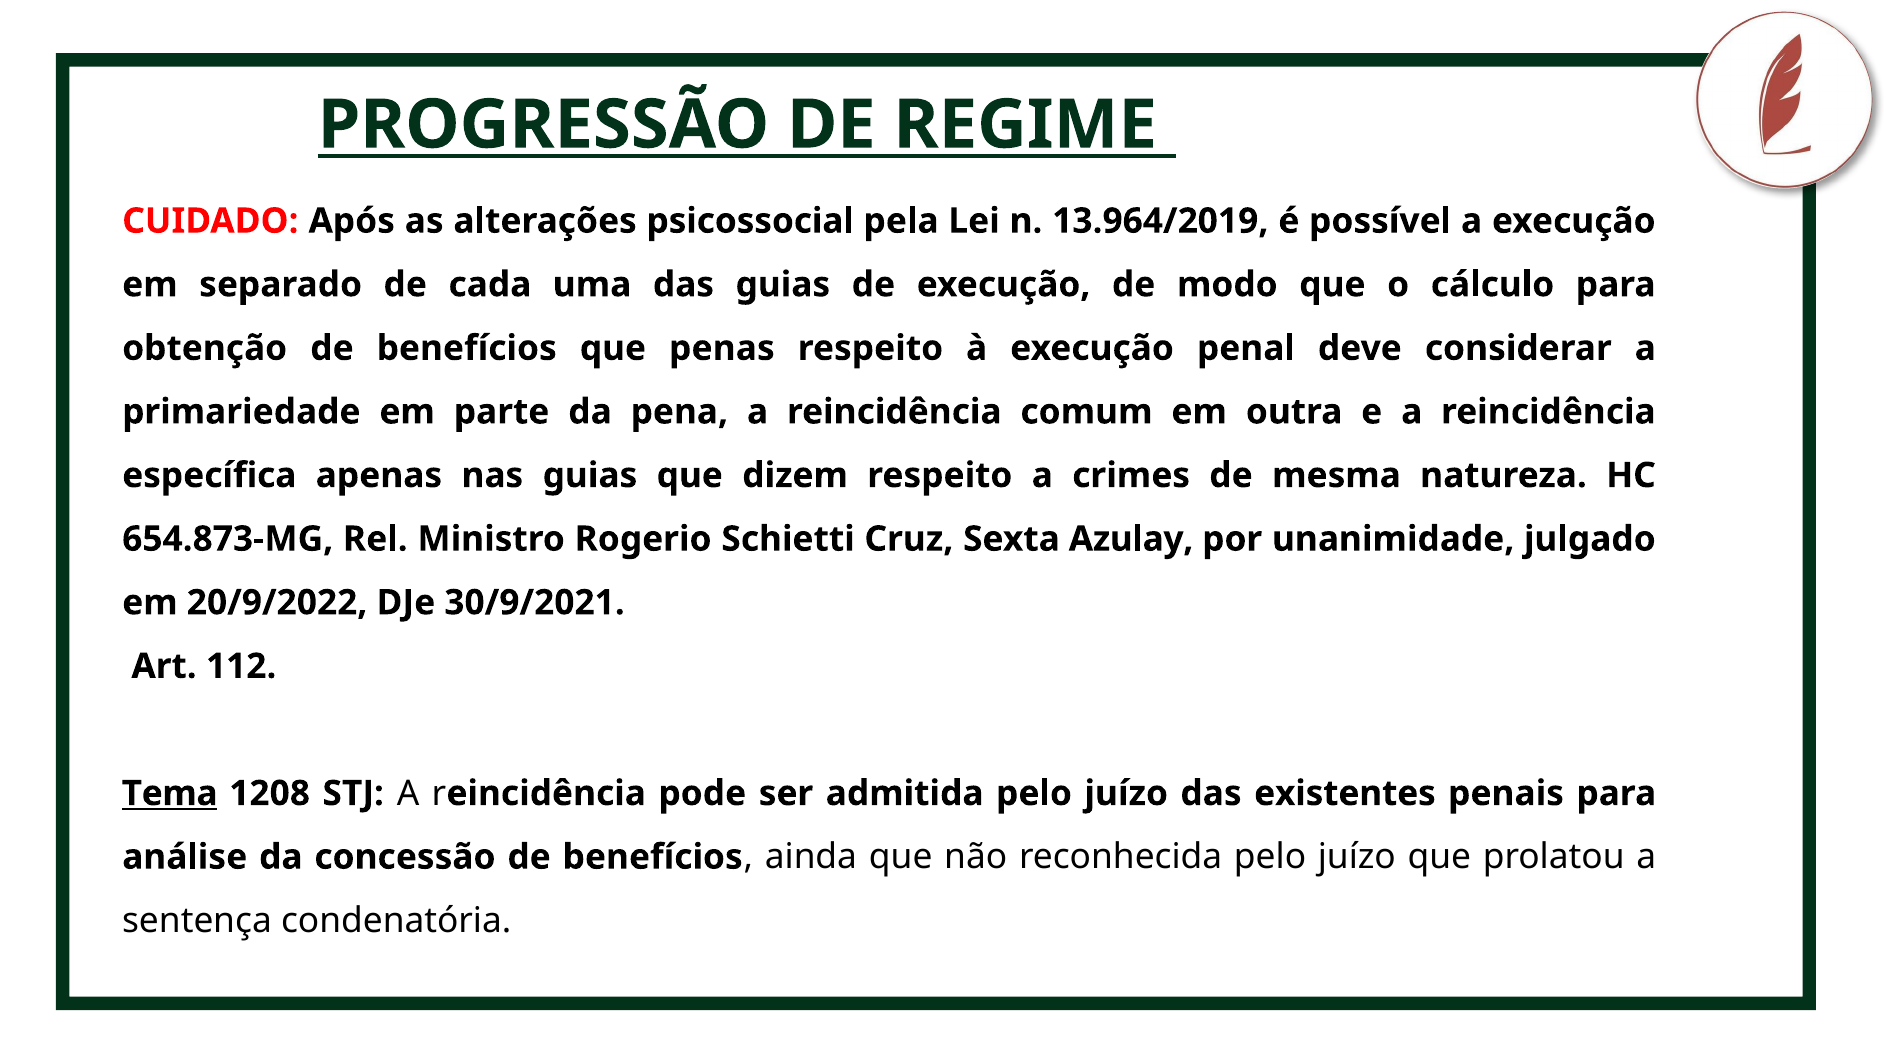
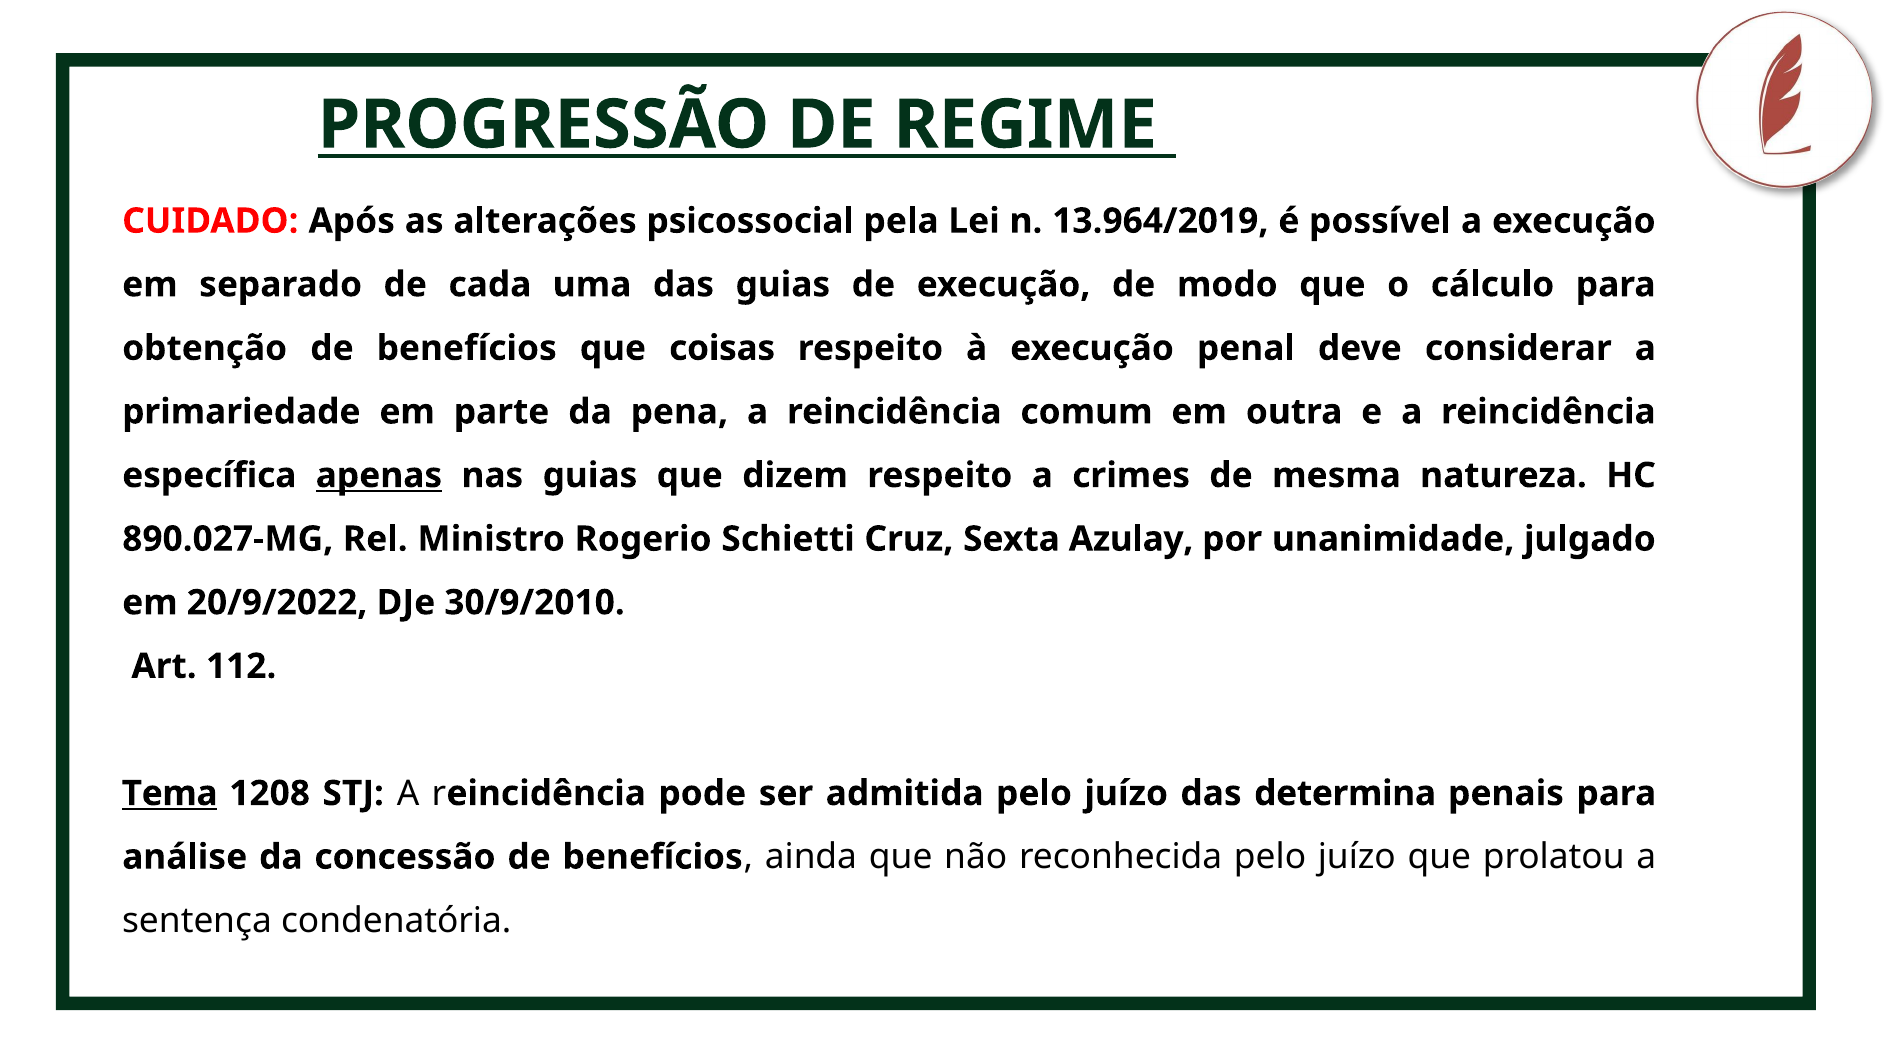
penas: penas -> coisas
apenas underline: none -> present
654.873-MG: 654.873-MG -> 890.027-MG
30/9/2021: 30/9/2021 -> 30/9/2010
existentes: existentes -> determina
